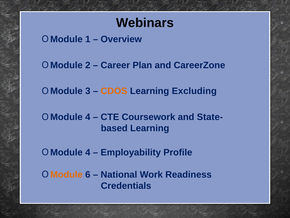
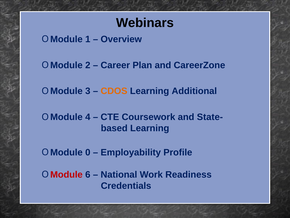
Excluding: Excluding -> Additional
4 at (88, 152): 4 -> 0
Module at (66, 174) colour: orange -> red
